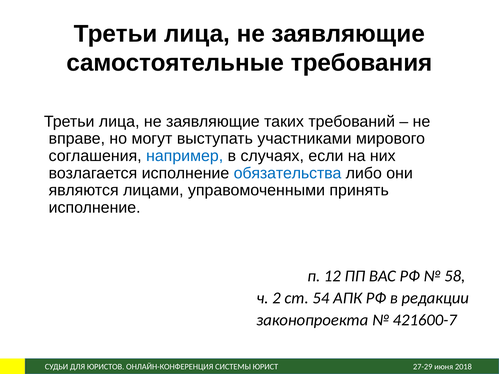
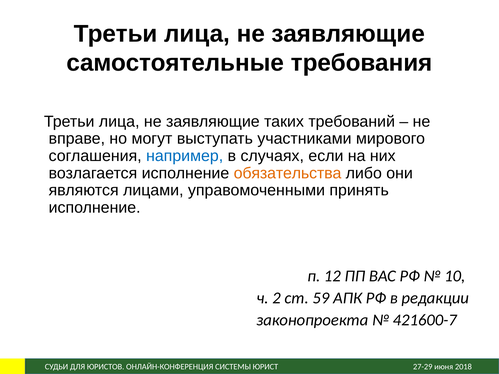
обязательства colour: blue -> orange
58: 58 -> 10
54: 54 -> 59
